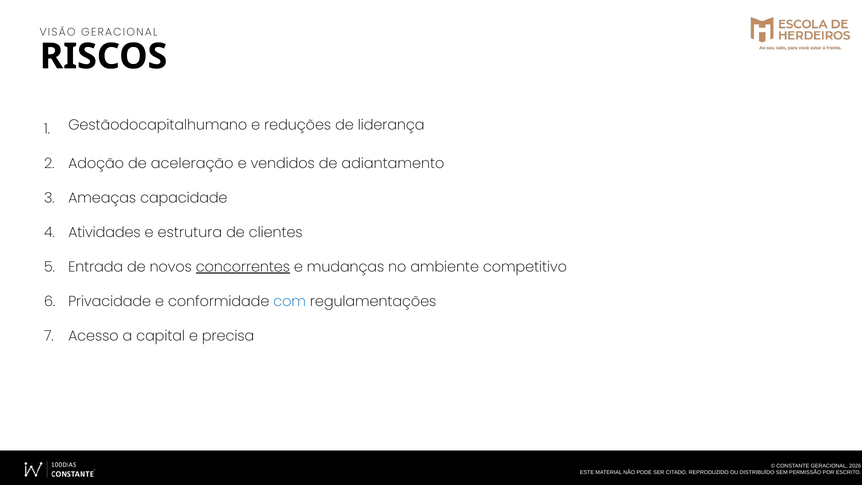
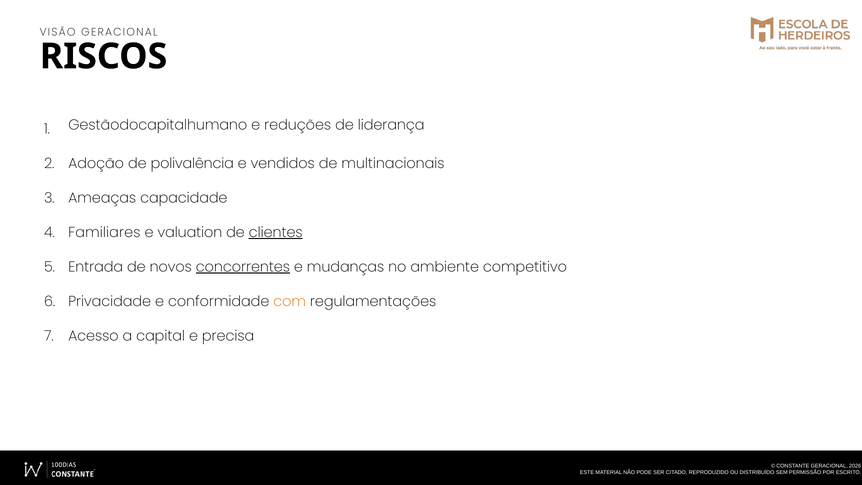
aceleração: aceleração -> polivalência
adiantamento: adiantamento -> multinacionais
Atividades: Atividades -> Familiares
estrutura: estrutura -> valuation
clientes underline: none -> present
com colour: blue -> orange
